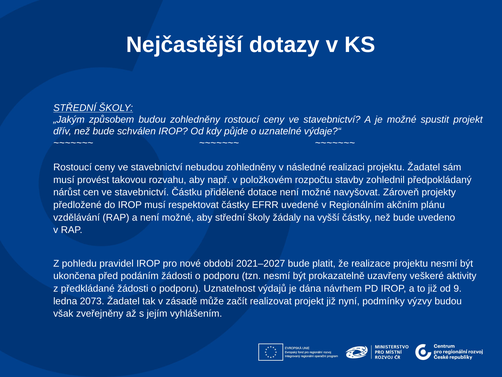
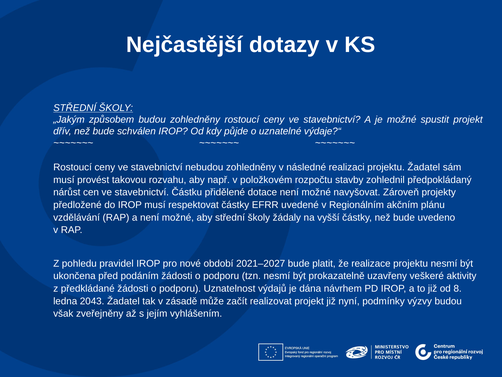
9: 9 -> 8
2073: 2073 -> 2043
